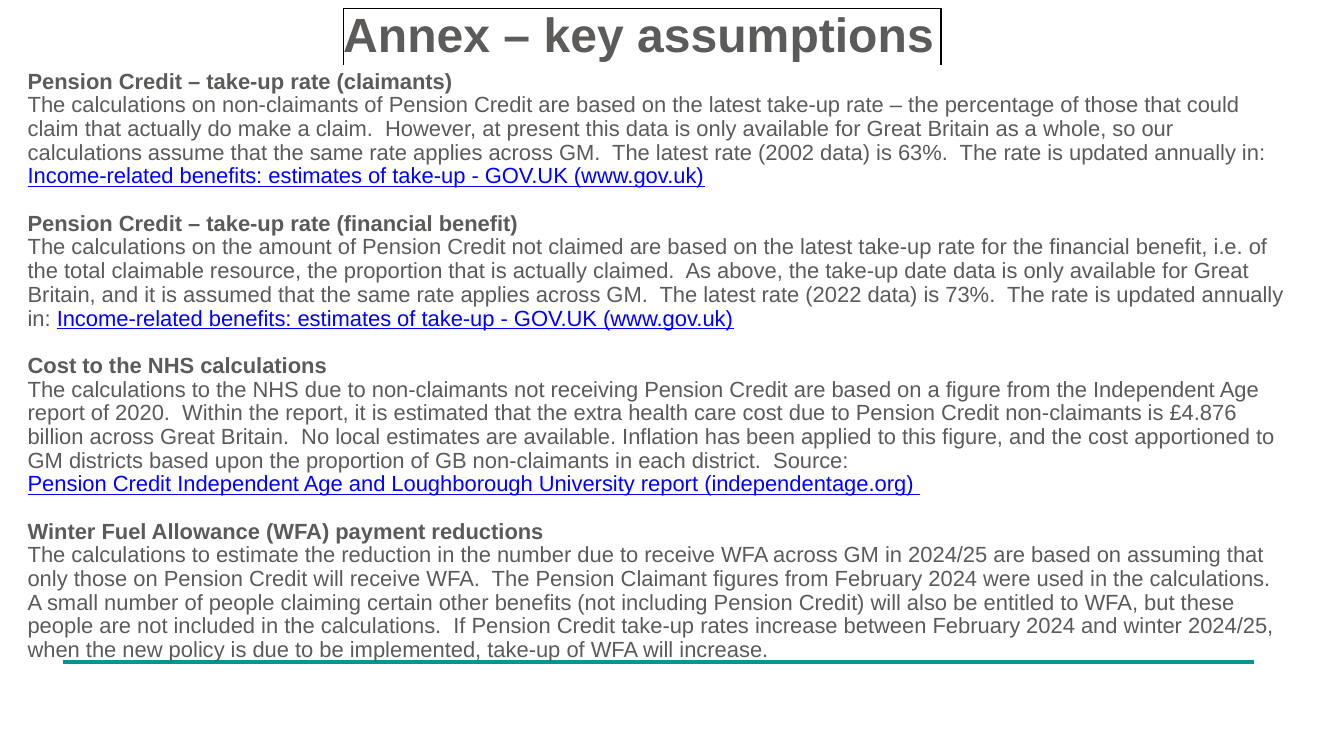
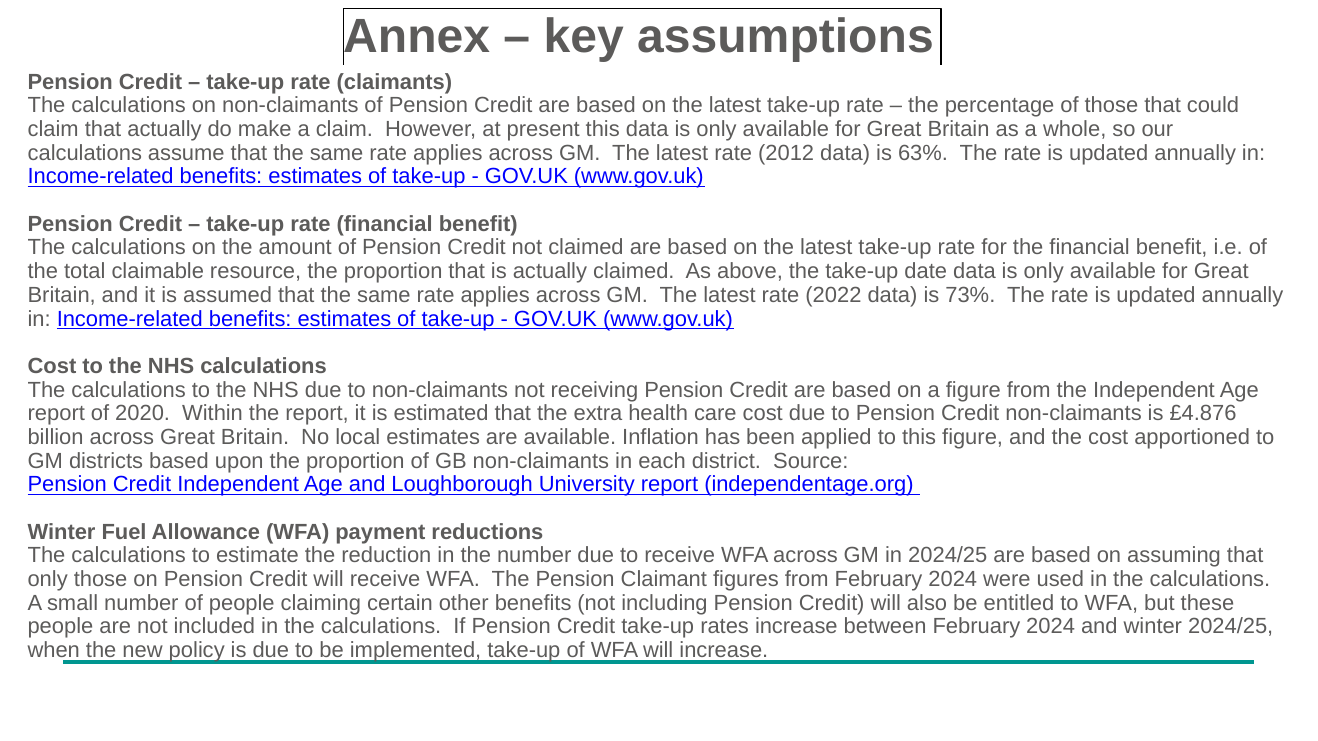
2002: 2002 -> 2012
